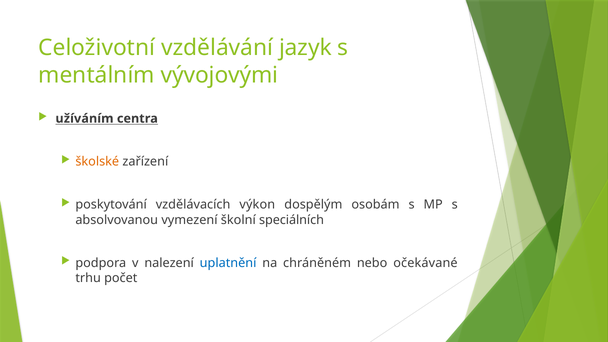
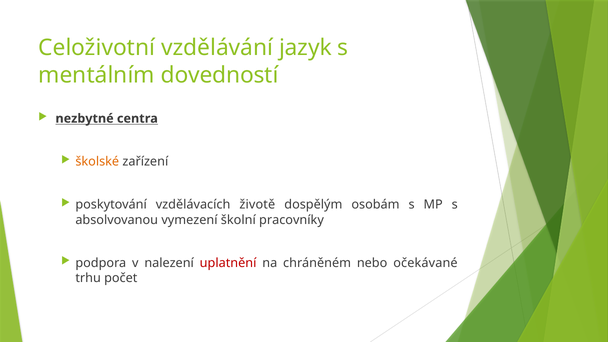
vývojovými: vývojovými -> dovedností
užíváním: užíváním -> nezbytné
výkon: výkon -> životě
speciálních: speciálních -> pracovníky
uplatnění colour: blue -> red
